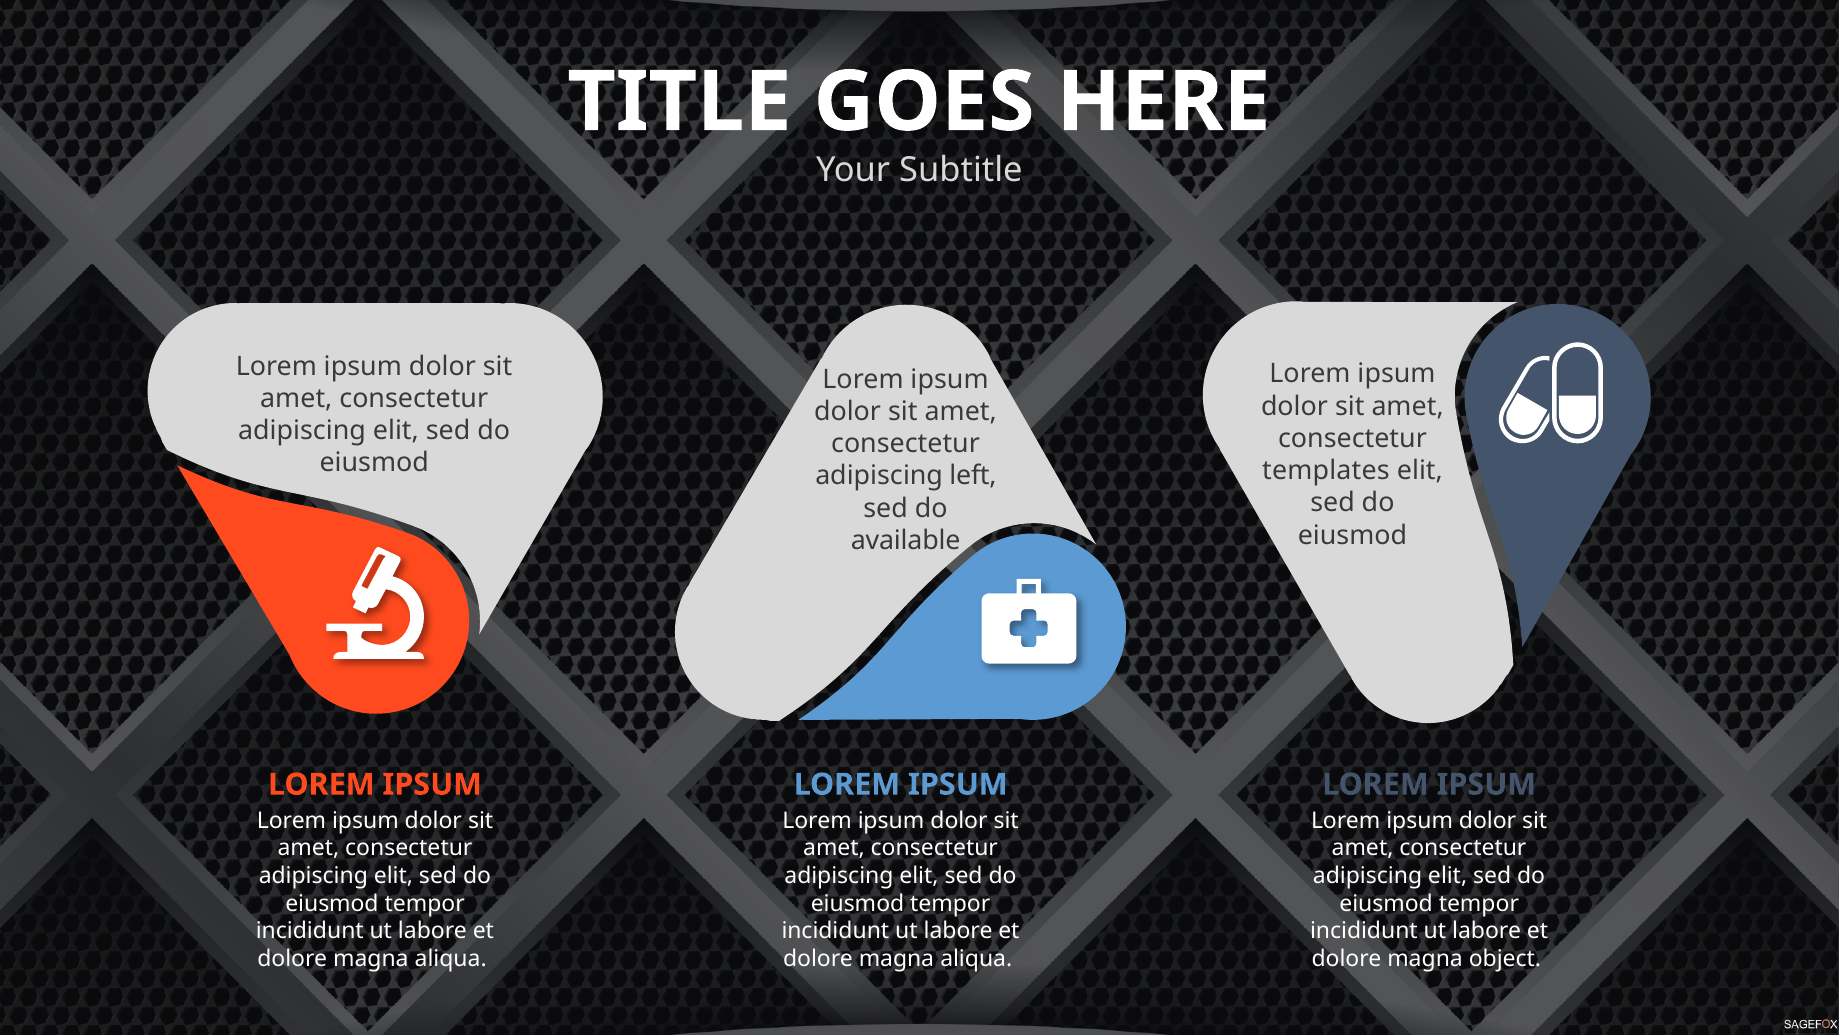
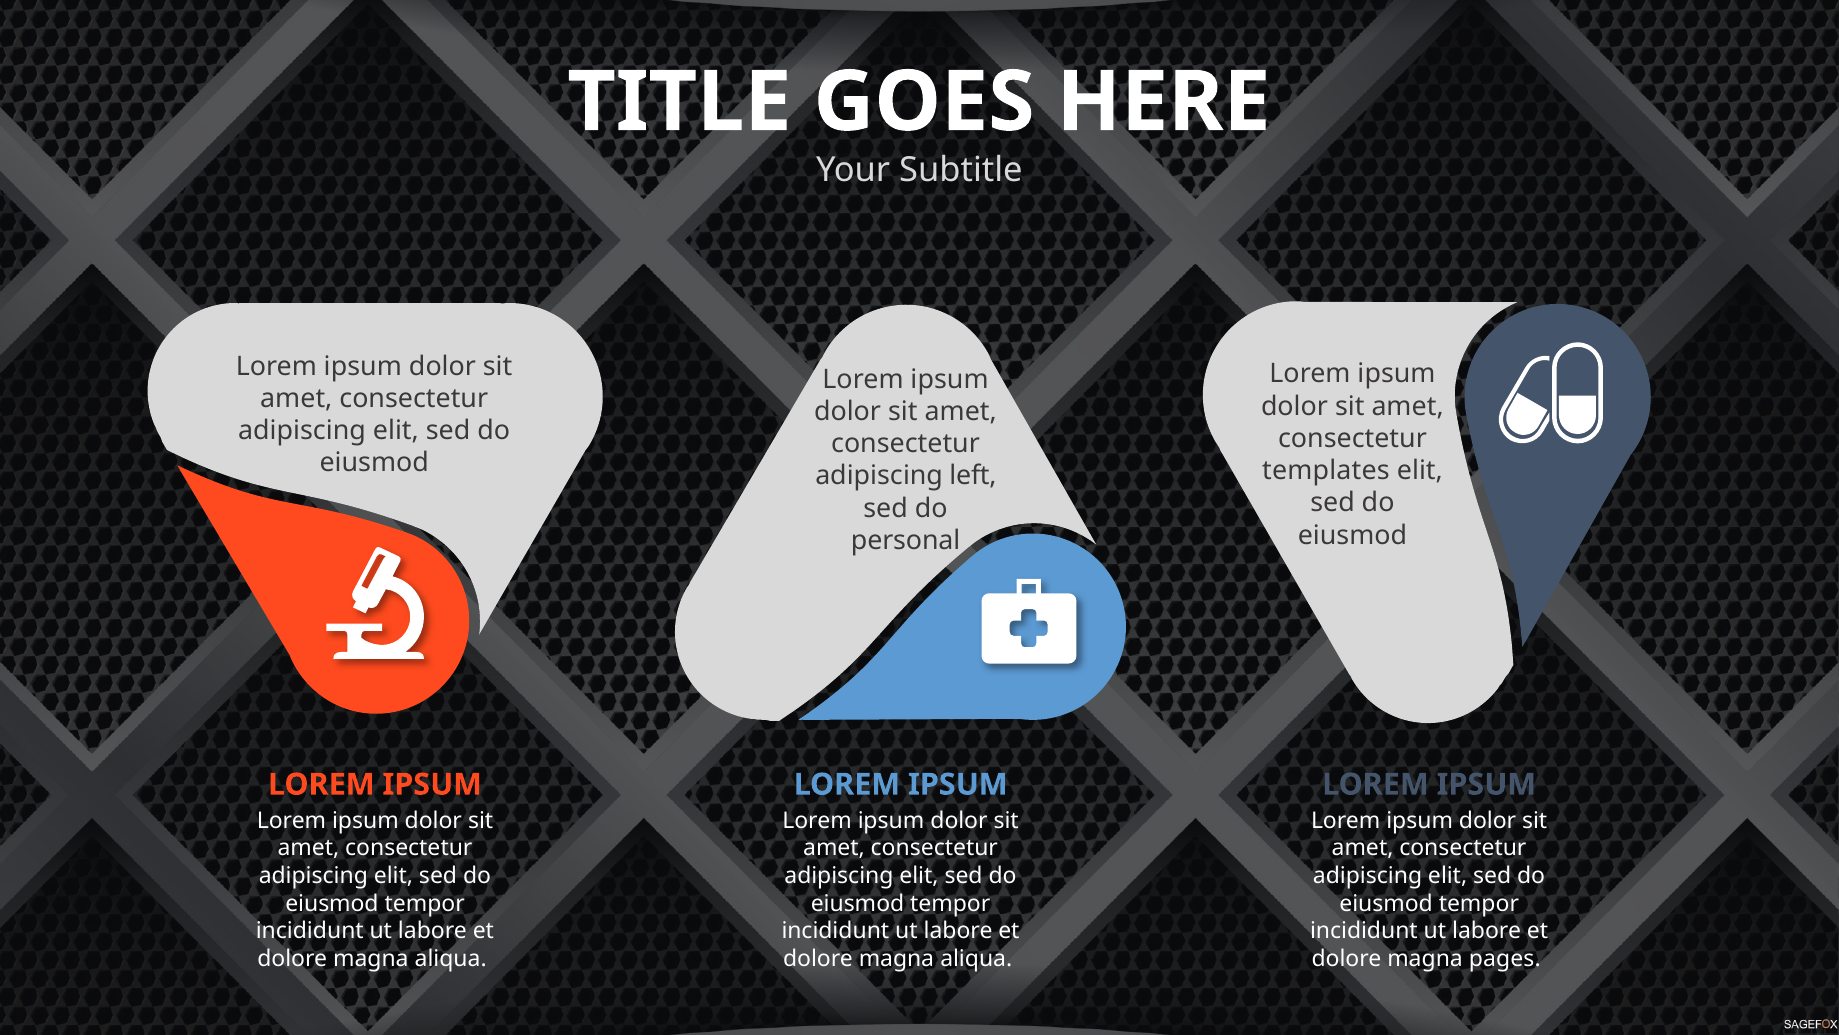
available: available -> personal
object: object -> pages
